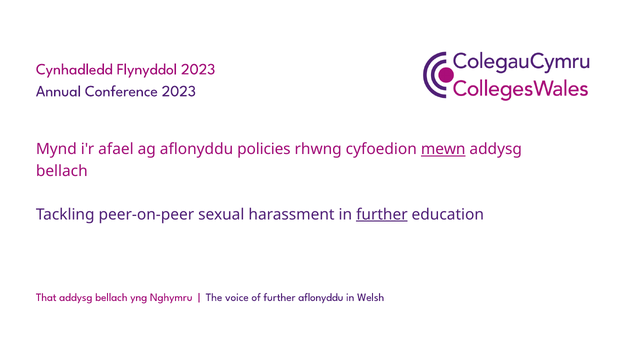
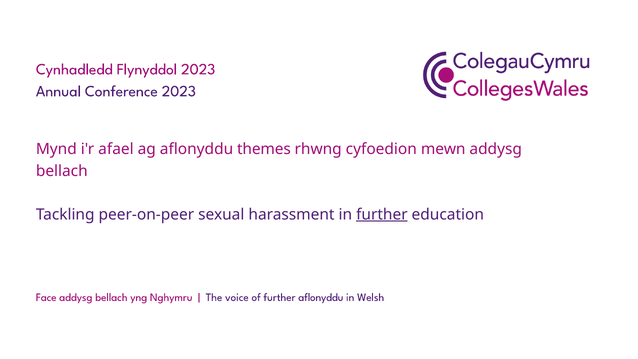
policies: policies -> themes
mewn underline: present -> none
That: That -> Face
